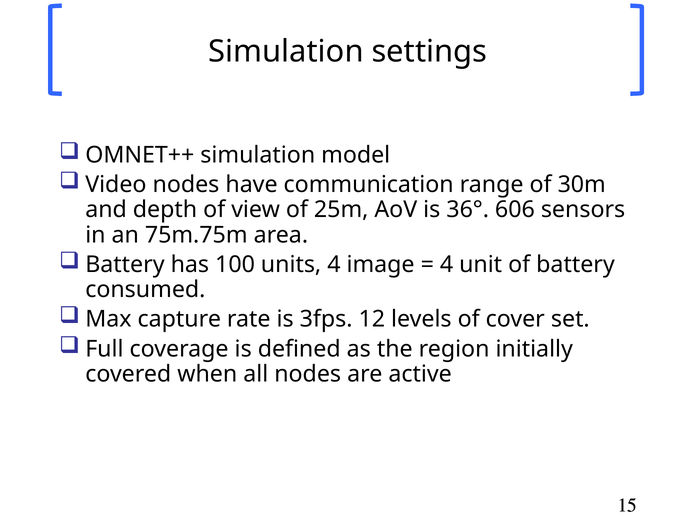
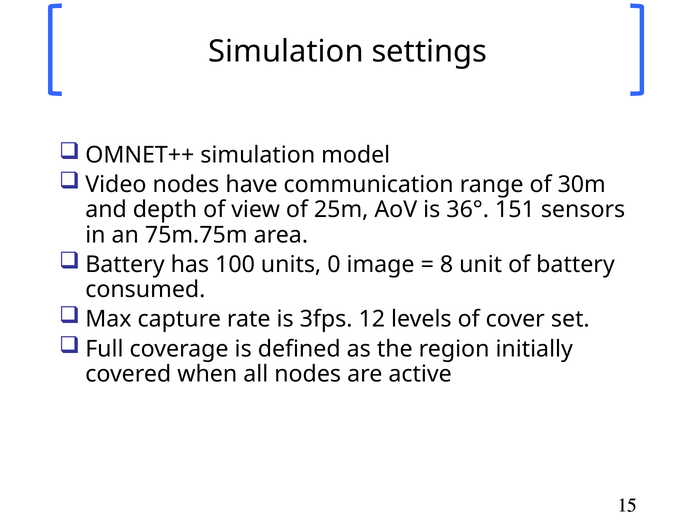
606: 606 -> 151
units 4: 4 -> 0
4 at (447, 265): 4 -> 8
